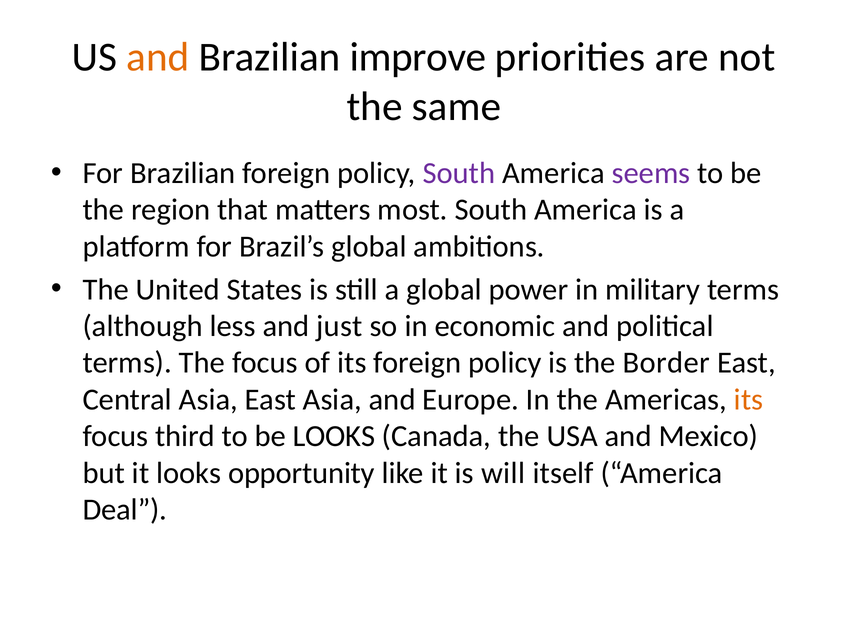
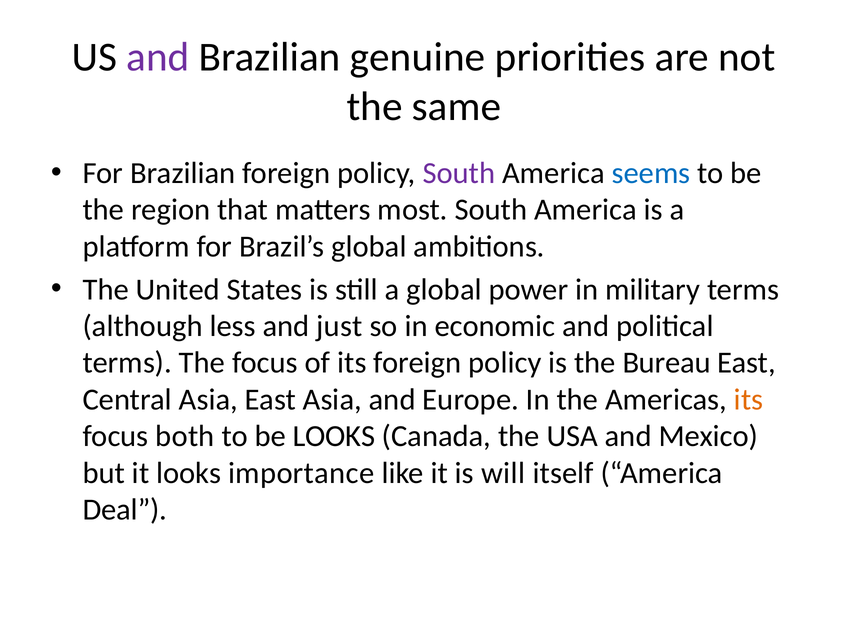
and at (158, 57) colour: orange -> purple
improve: improve -> genuine
seems colour: purple -> blue
Border: Border -> Bureau
third: third -> both
opportunity: opportunity -> importance
